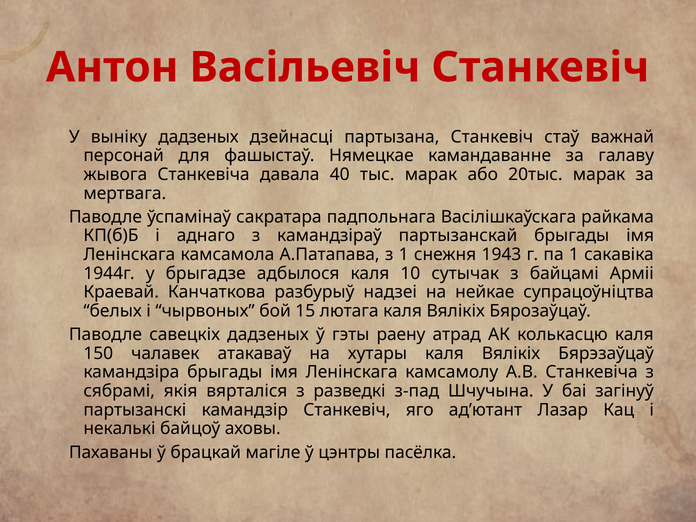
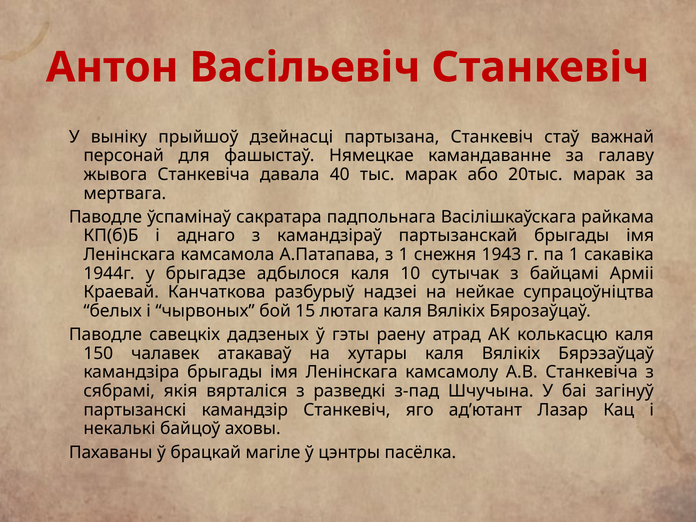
выніку дадзеных: дадзеных -> прыйшоў
